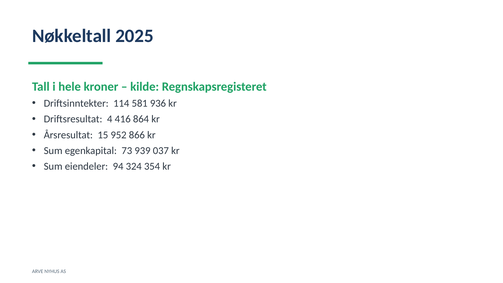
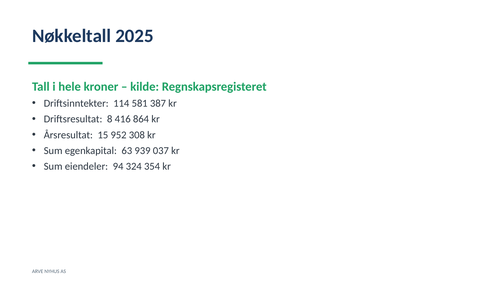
936: 936 -> 387
4: 4 -> 8
866: 866 -> 308
73: 73 -> 63
